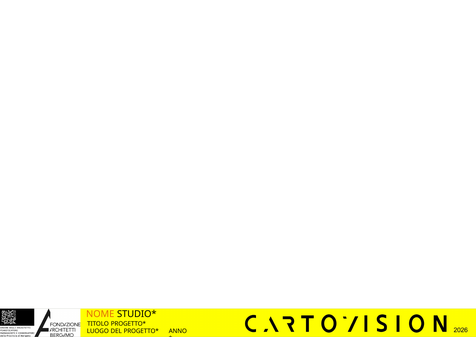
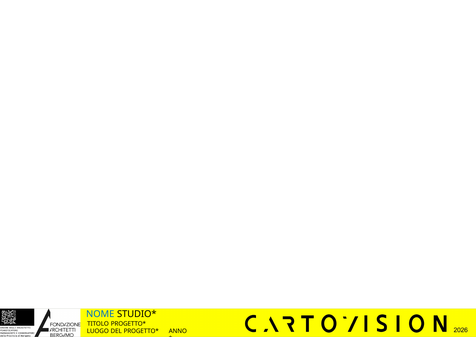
NOME colour: orange -> blue
